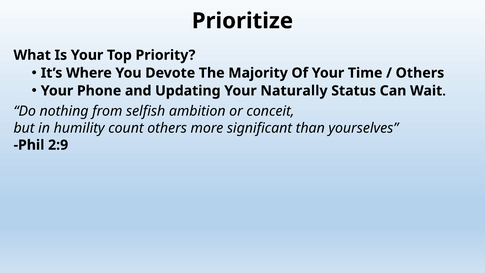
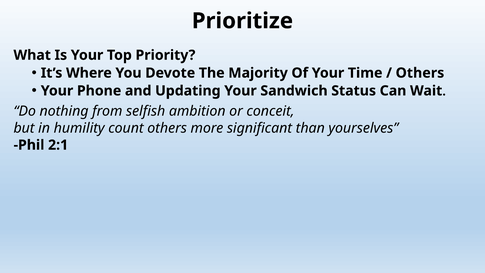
Naturally: Naturally -> Sandwich
2:9: 2:9 -> 2:1
